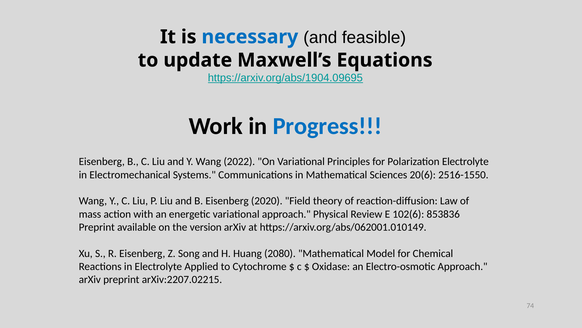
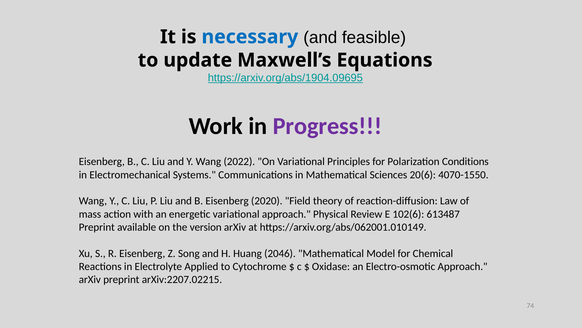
Progress colour: blue -> purple
Polarization Electrolyte: Electrolyte -> Conditions
2516-1550: 2516-1550 -> 4070-1550
853836: 853836 -> 613487
2080: 2080 -> 2046
